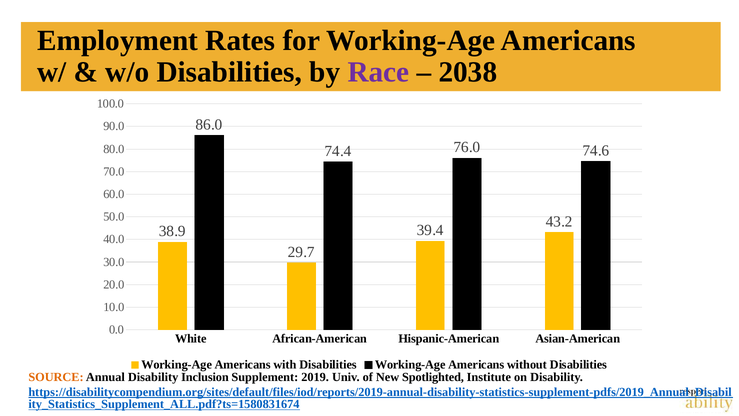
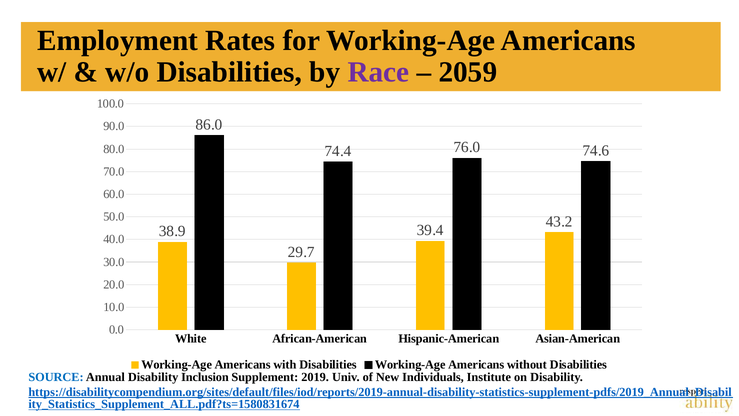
2038: 2038 -> 2059
SOURCE colour: orange -> blue
Spotlighted: Spotlighted -> Individuals
